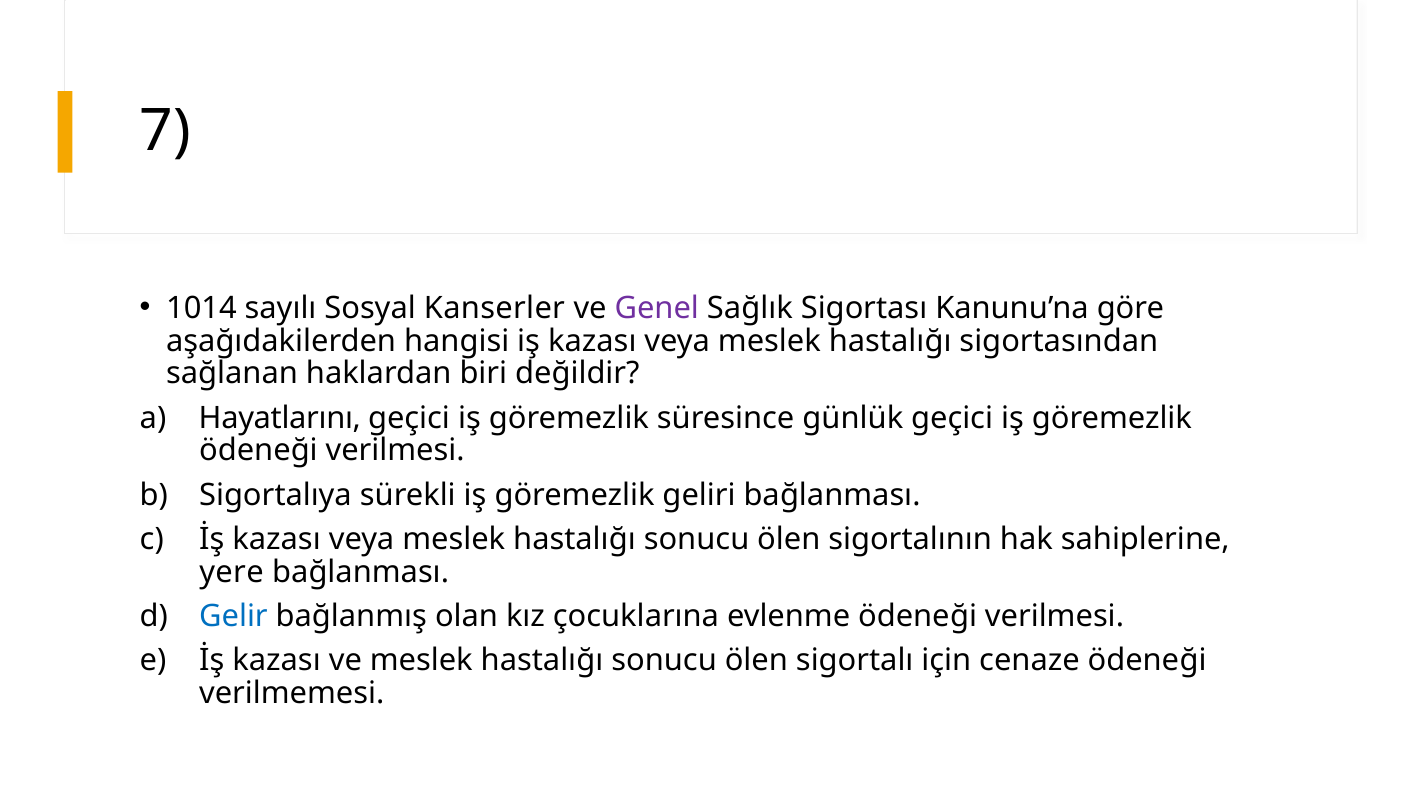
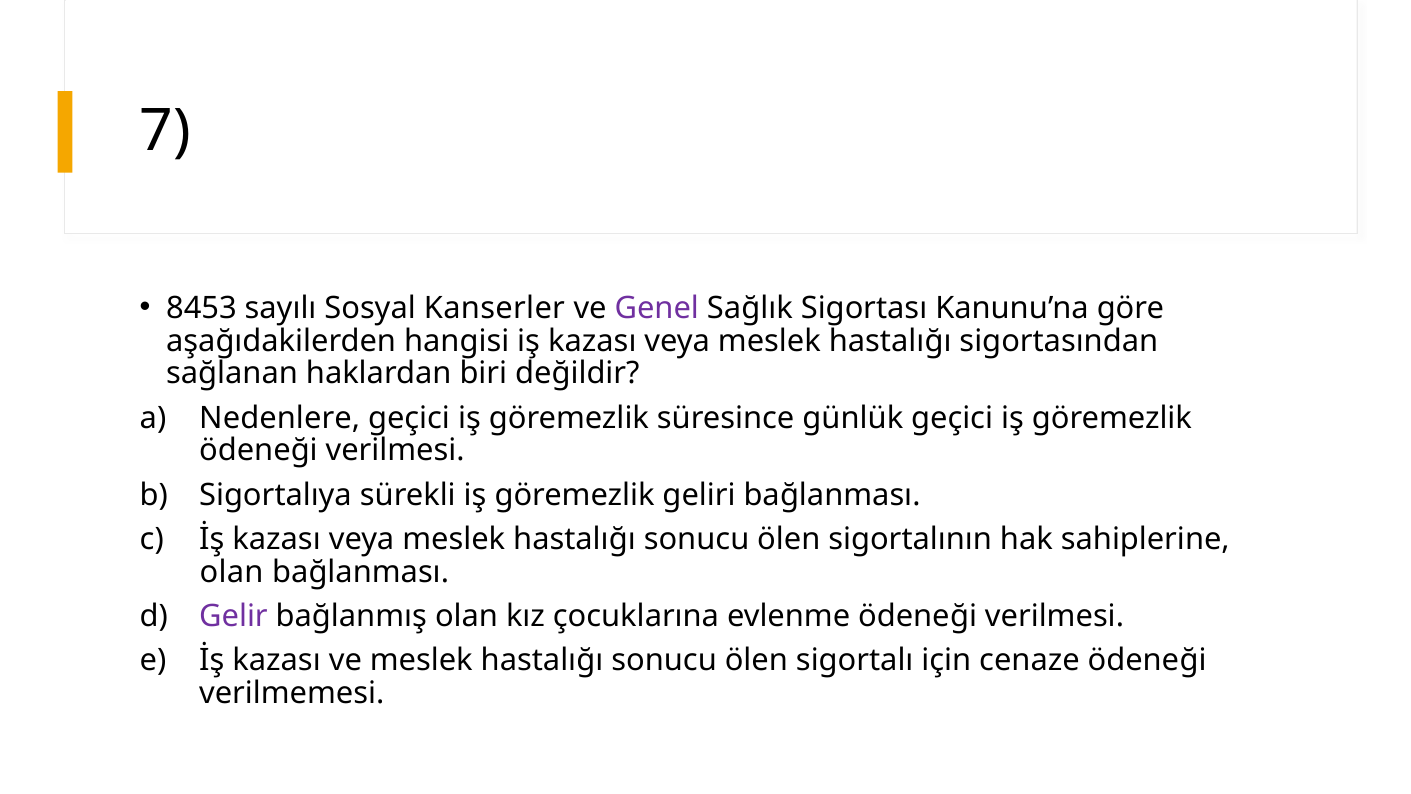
1014: 1014 -> 8453
Hayatlarını: Hayatlarını -> Nedenlere
yere at (232, 572): yere -> olan
Gelir colour: blue -> purple
